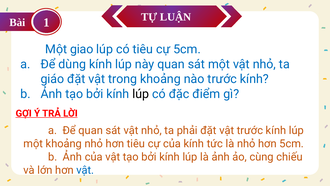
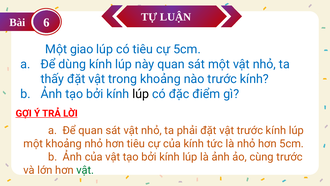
1: 1 -> 6
giáo: giáo -> thấy
cùng chiếu: chiếu -> trước
vật at (85, 170) colour: blue -> green
